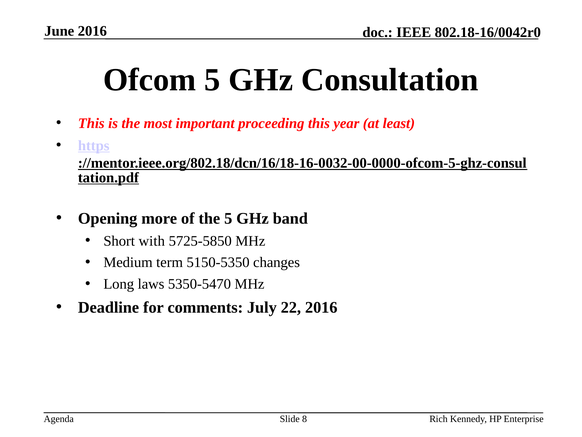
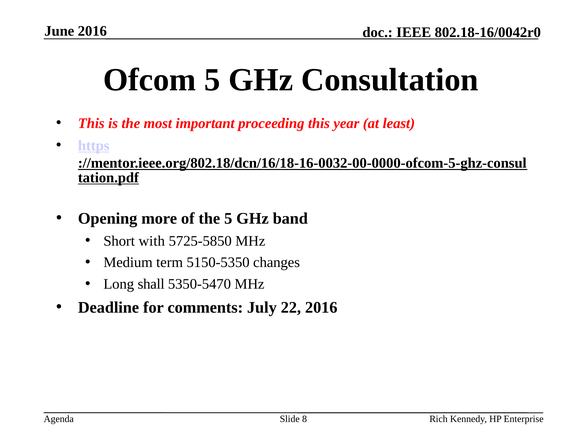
laws: laws -> shall
